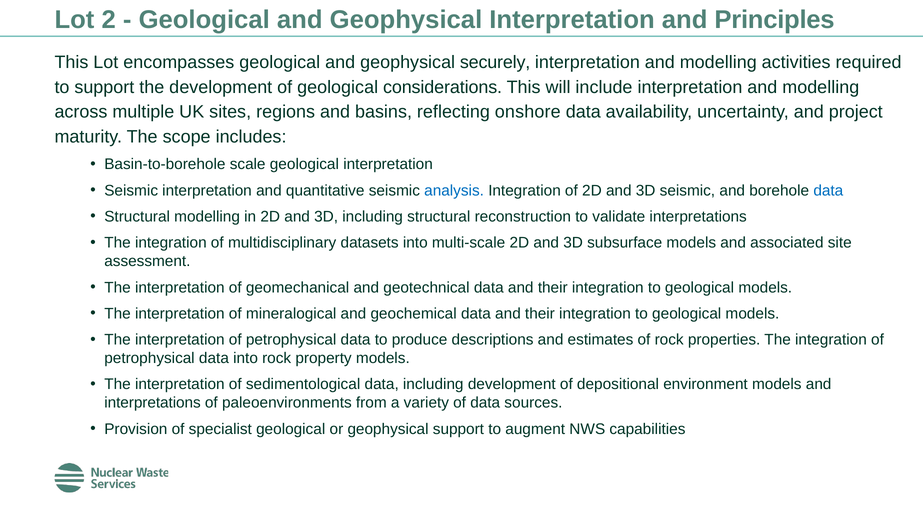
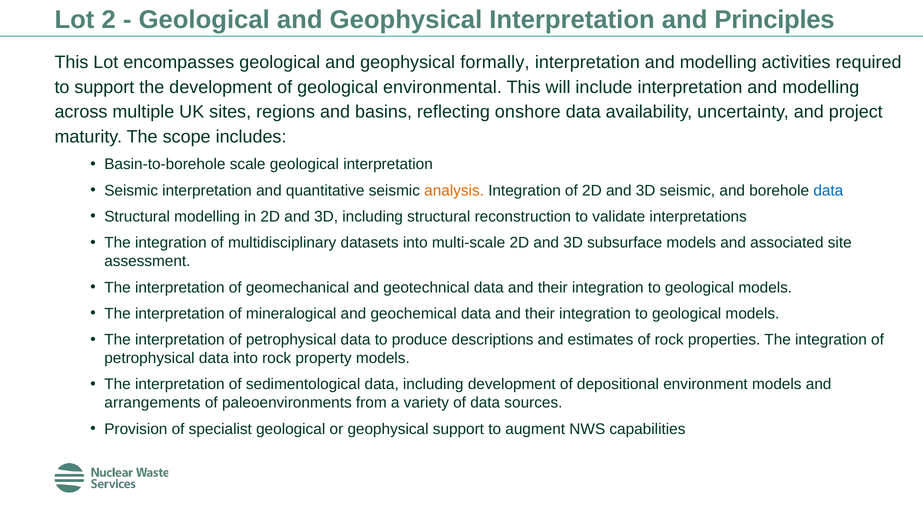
securely: securely -> formally
considerations: considerations -> environmental
analysis colour: blue -> orange
interpretations at (153, 403): interpretations -> arrangements
